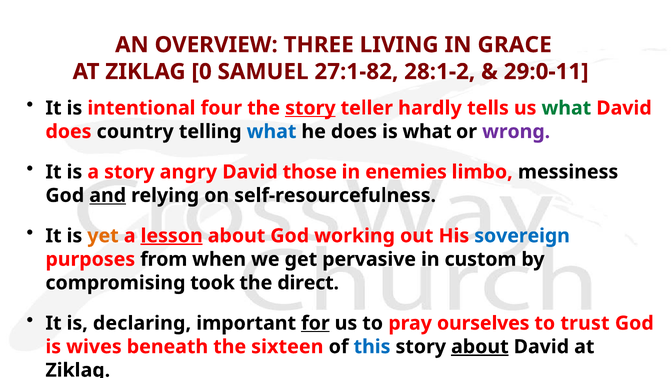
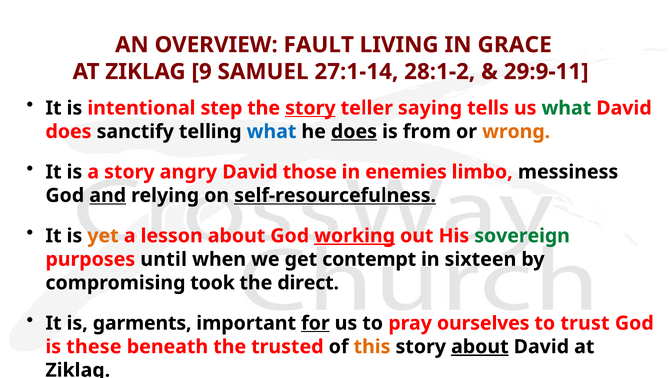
THREE: THREE -> FAULT
0: 0 -> 9
27:1-82: 27:1-82 -> 27:1-14
29:0-11: 29:0-11 -> 29:9-11
four: four -> step
hardly: hardly -> saying
country: country -> sanctify
does at (354, 132) underline: none -> present
is what: what -> from
wrong colour: purple -> orange
self-resourcefulness underline: none -> present
lesson underline: present -> none
working underline: none -> present
sovereign colour: blue -> green
from: from -> until
pervasive: pervasive -> contempt
custom: custom -> sixteen
declaring: declaring -> garments
wives: wives -> these
sixteen: sixteen -> trusted
this colour: blue -> orange
